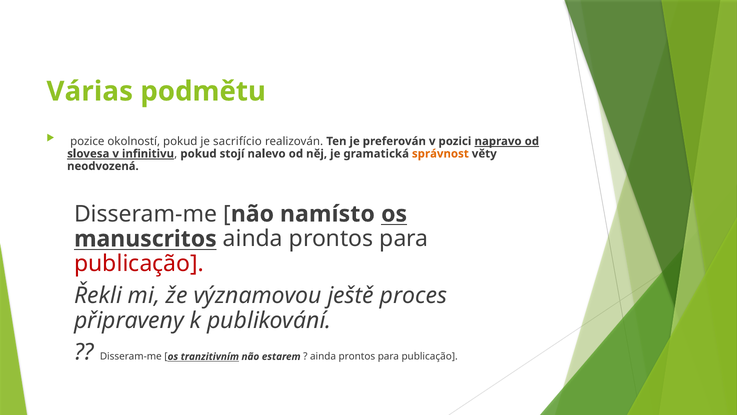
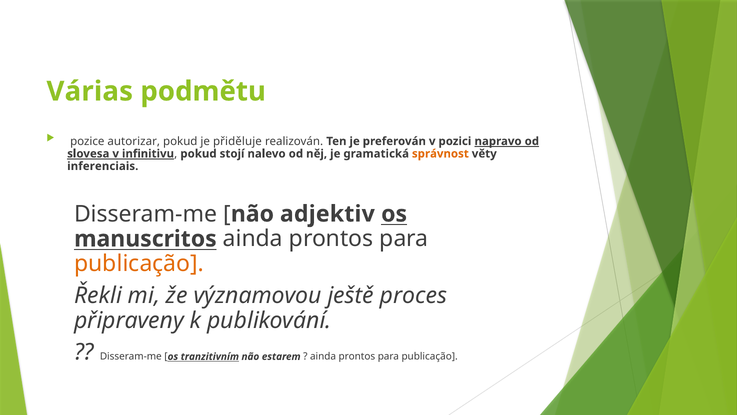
okolností: okolností -> autorizar
sacrifício: sacrifício -> přiděluje
neodvozená: neodvozená -> inferenciais
namísto: namísto -> adjektiv
publicação at (139, 264) colour: red -> orange
